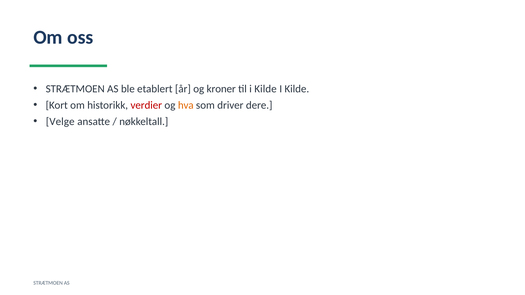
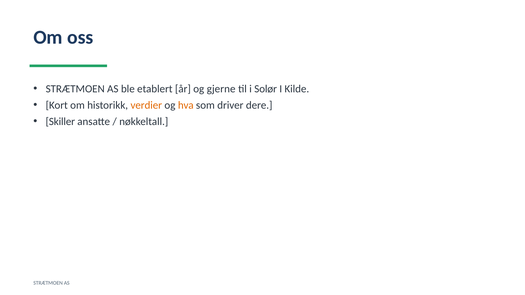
kroner: kroner -> gjerne
til i Kilde: Kilde -> Solør
verdier colour: red -> orange
Velge: Velge -> Skiller
